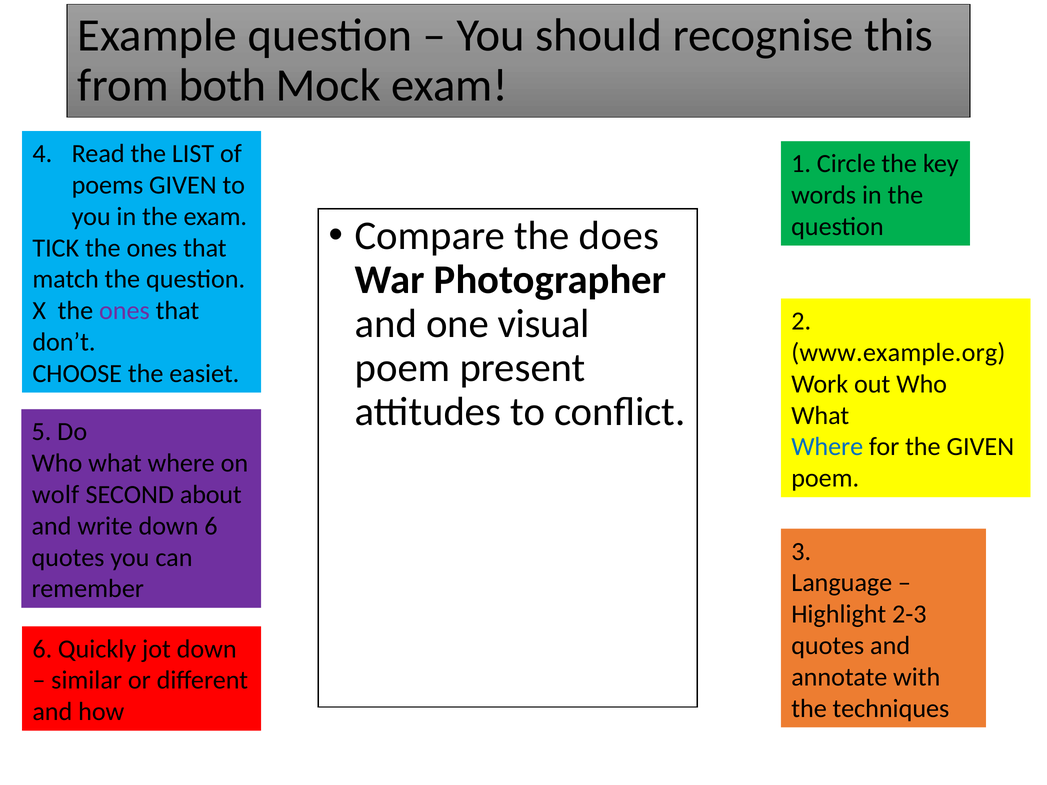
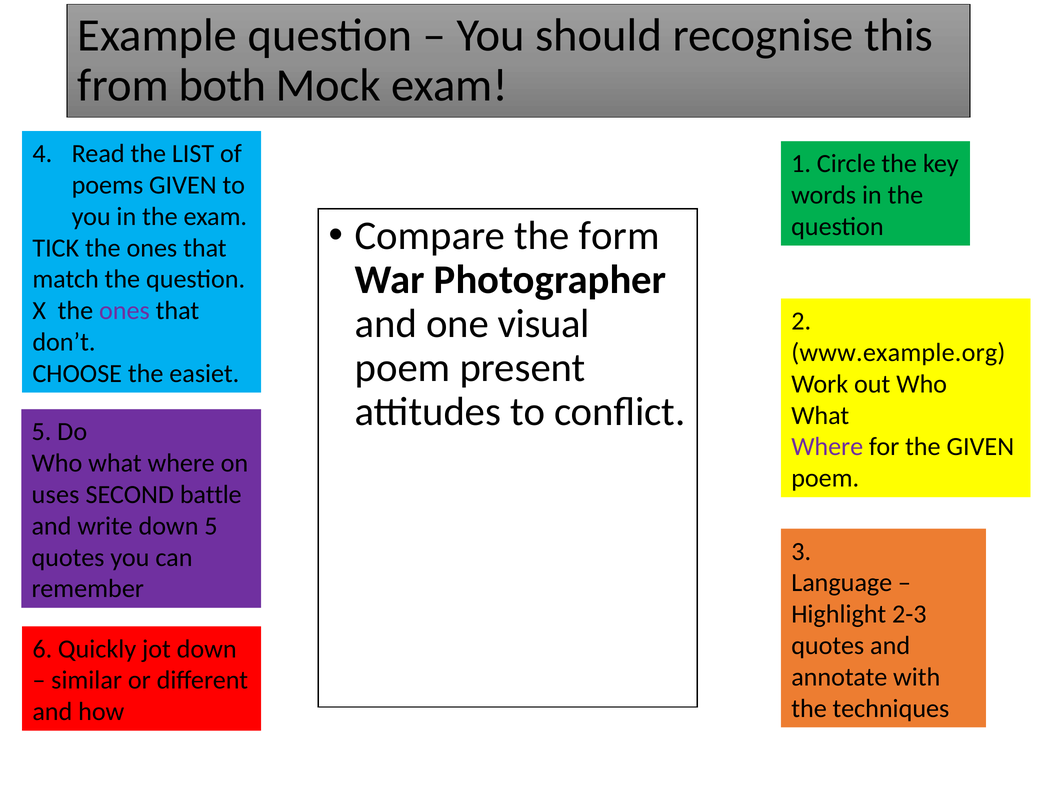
does: does -> form
Where at (827, 447) colour: blue -> purple
wolf: wolf -> uses
about: about -> battle
down 6: 6 -> 5
